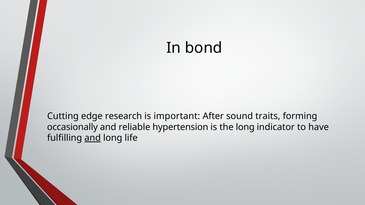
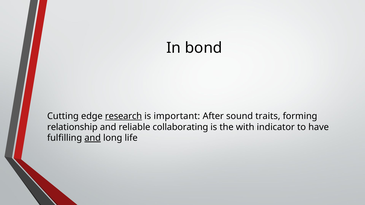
research underline: none -> present
occasionally: occasionally -> relationship
hypertension: hypertension -> collaborating
the long: long -> with
